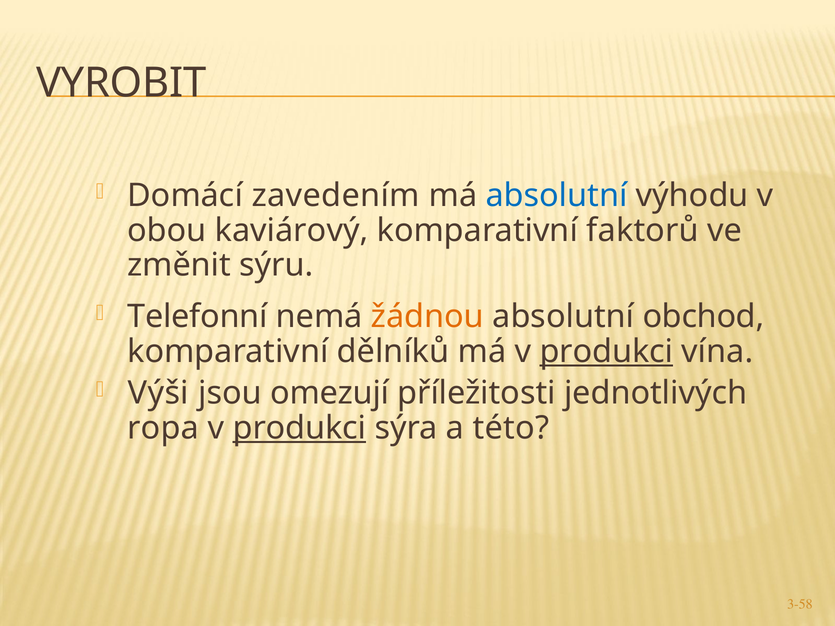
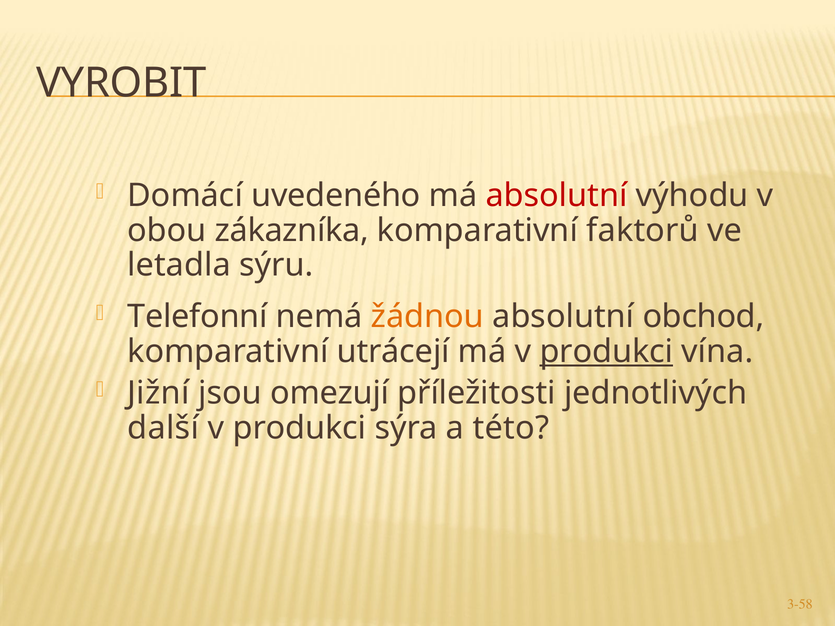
zavedením: zavedením -> uvedeného
absolutní at (557, 195) colour: blue -> red
kaviárový: kaviárový -> zákazníka
změnit: změnit -> letadla
dělníků: dělníků -> utrácejí
Výši: Výši -> Jižní
ropa: ropa -> další
produkci at (299, 428) underline: present -> none
